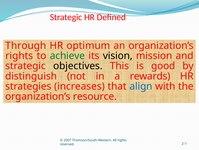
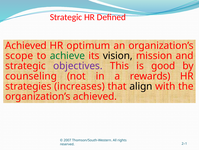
Through at (26, 45): Through -> Achieved
rights at (19, 55): rights -> scope
objectives colour: black -> purple
distinguish: distinguish -> counseling
align colour: blue -> black
organization’s resource: resource -> achieved
